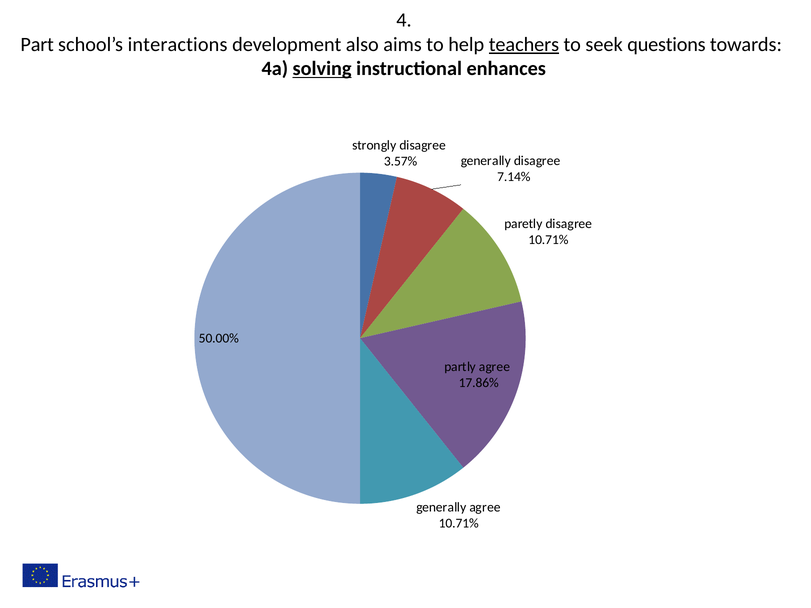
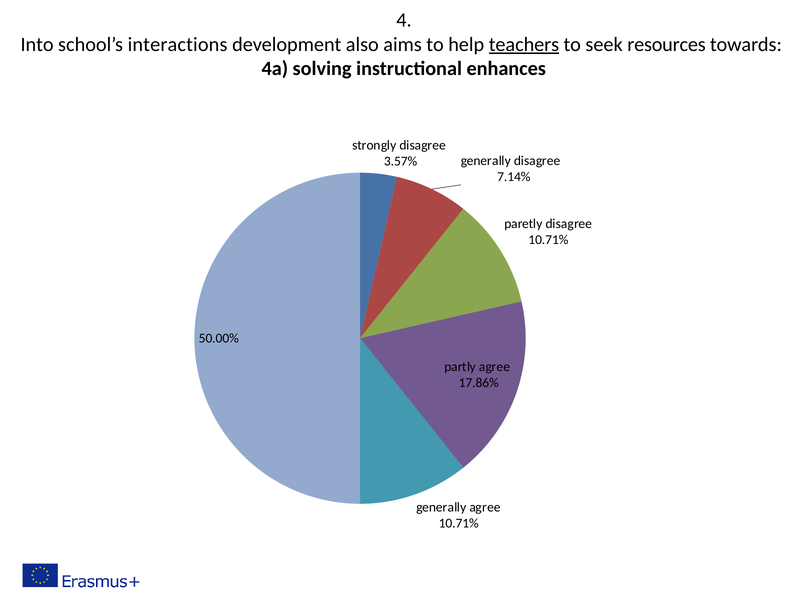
Part: Part -> Into
questions: questions -> resources
solving underline: present -> none
